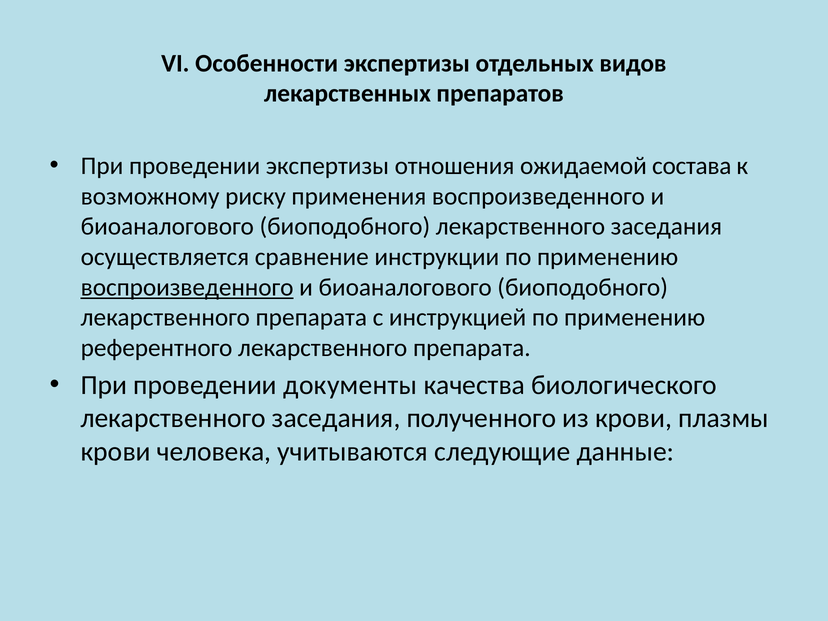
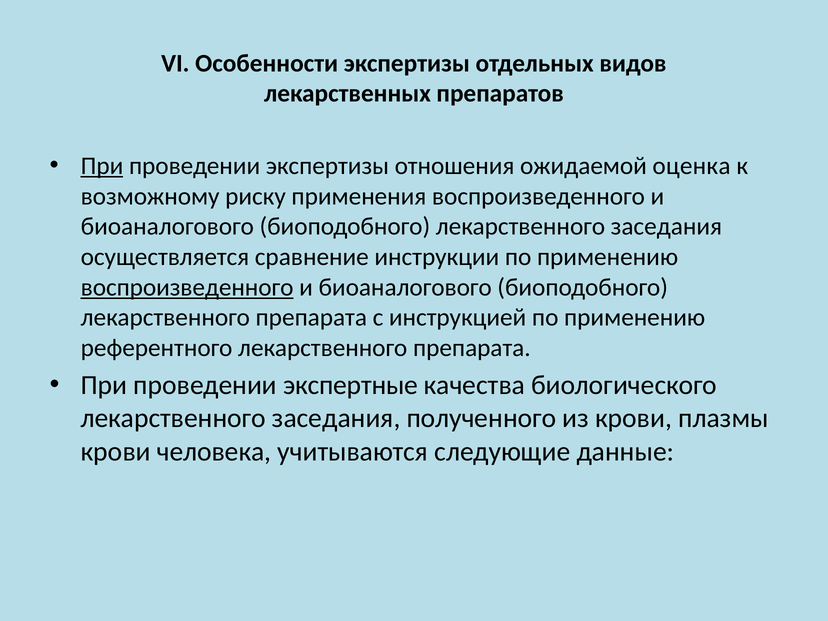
При at (102, 166) underline: none -> present
состава: состава -> оценка
документы: документы -> экспертные
